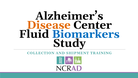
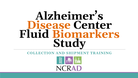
Biomarkers colour: blue -> orange
